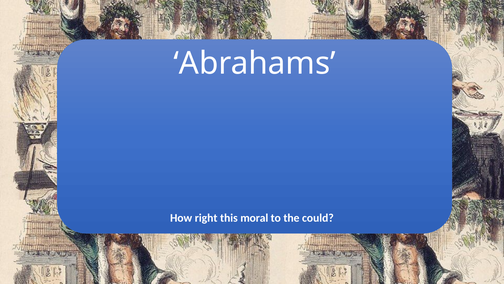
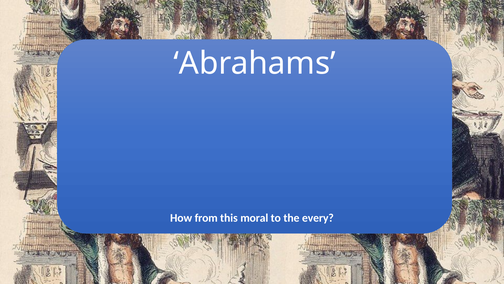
right: right -> from
could: could -> every
